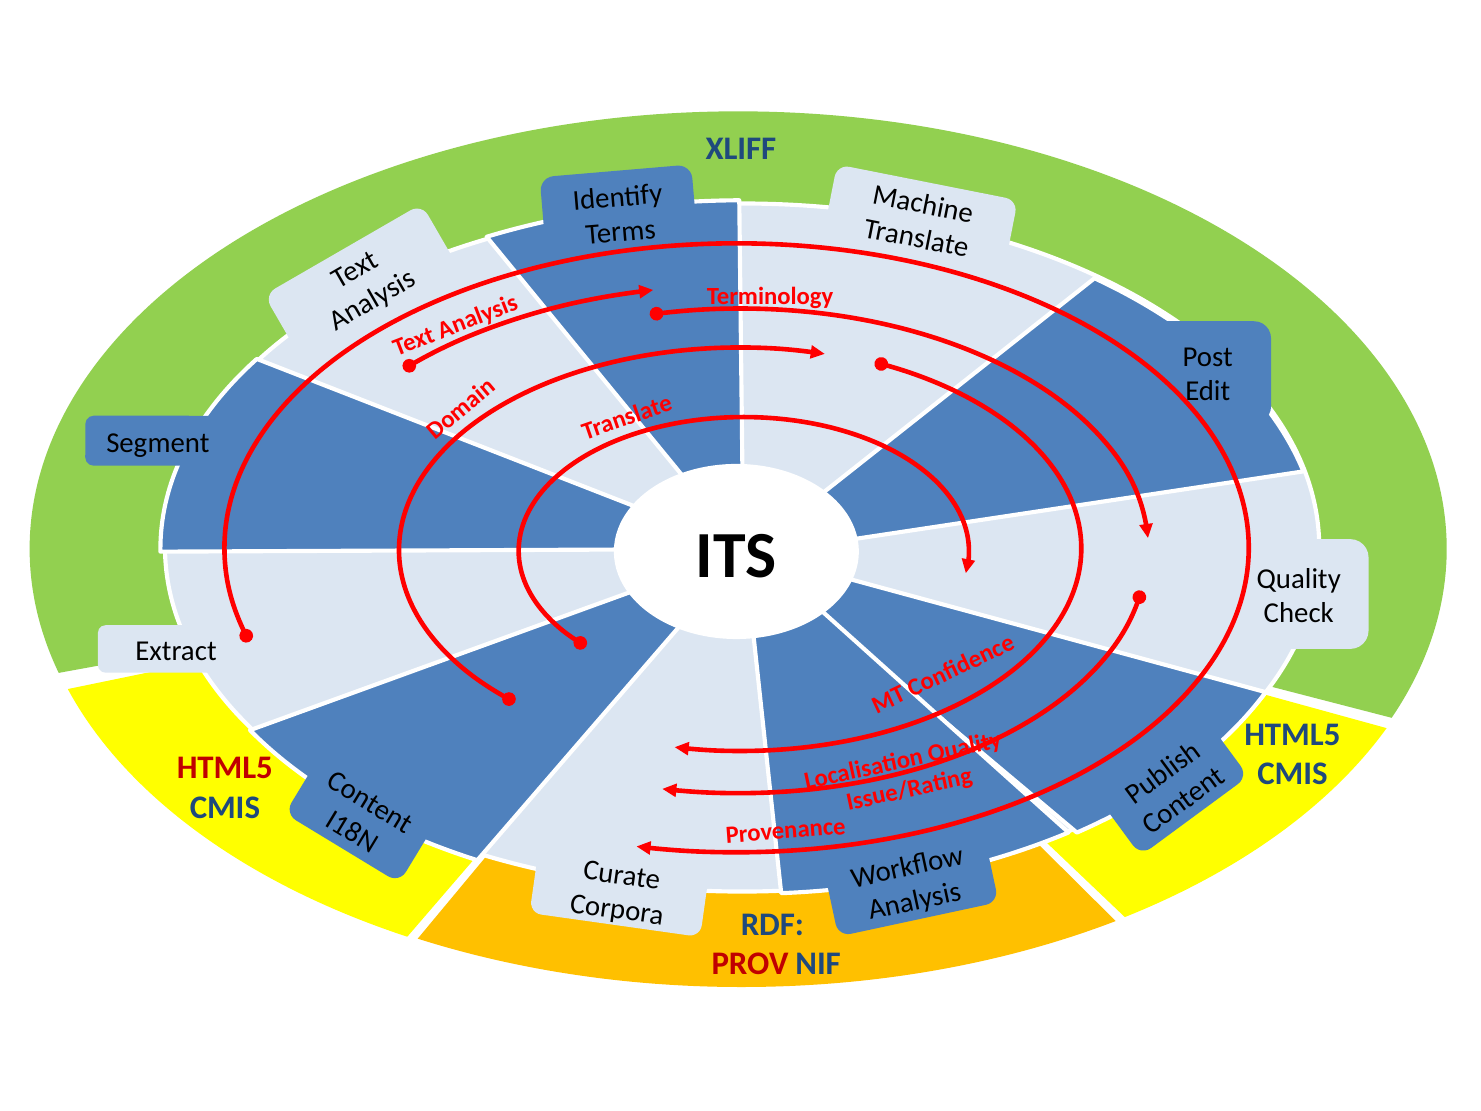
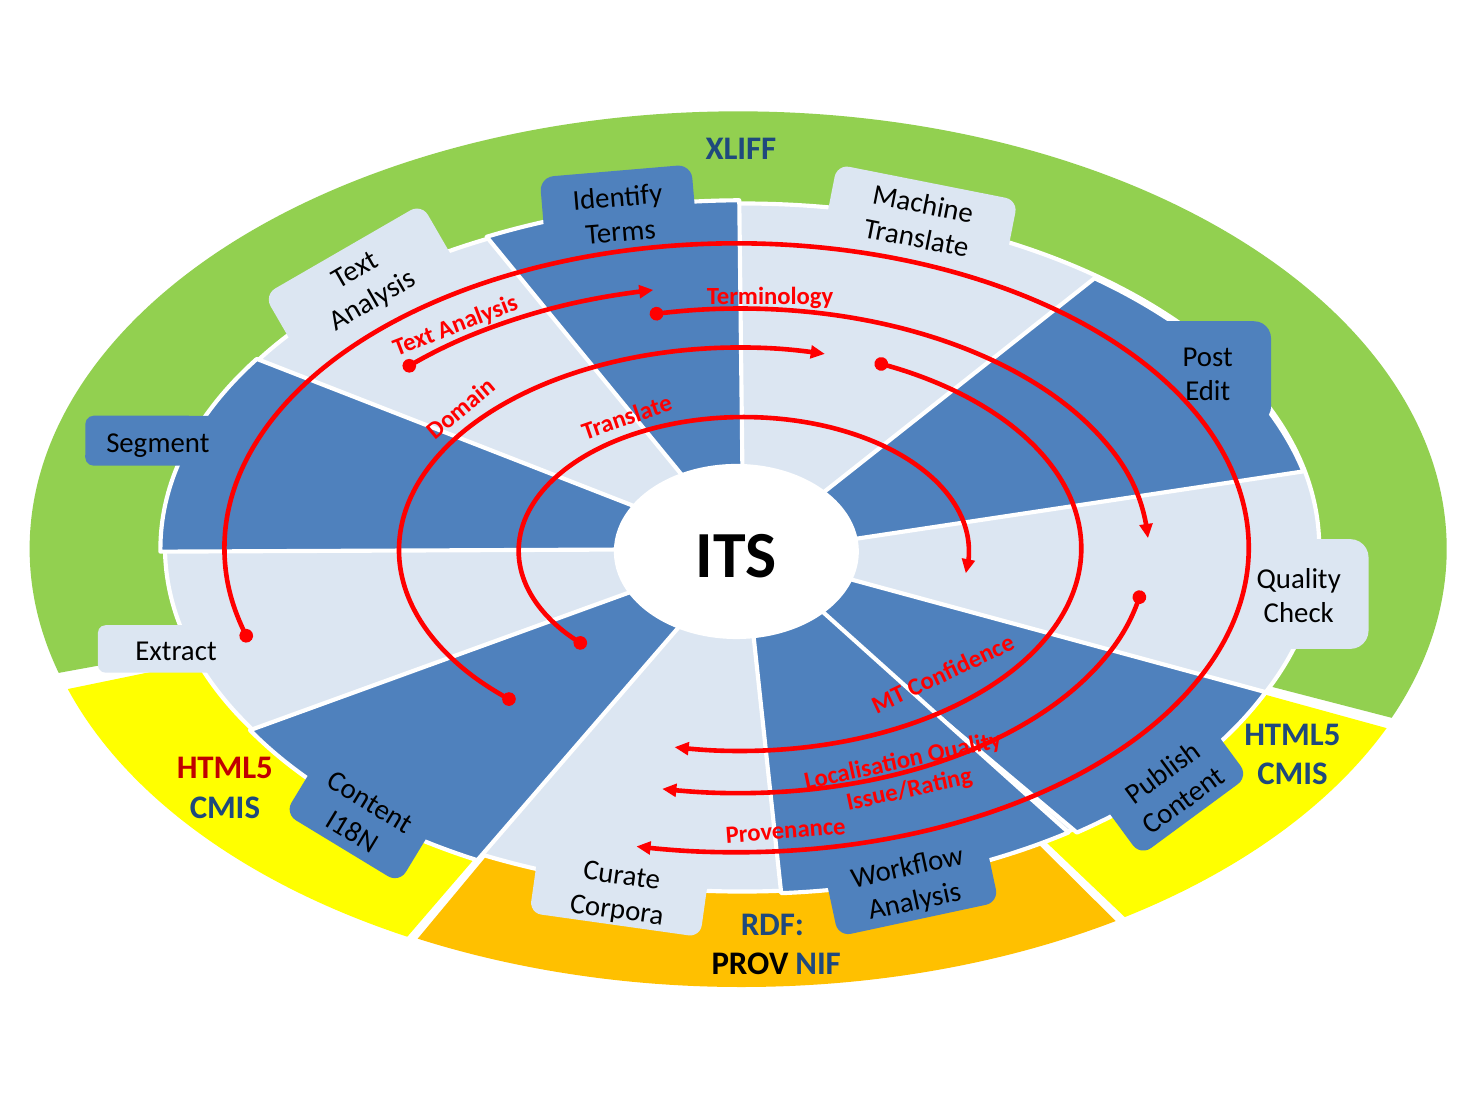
PROV colour: red -> black
